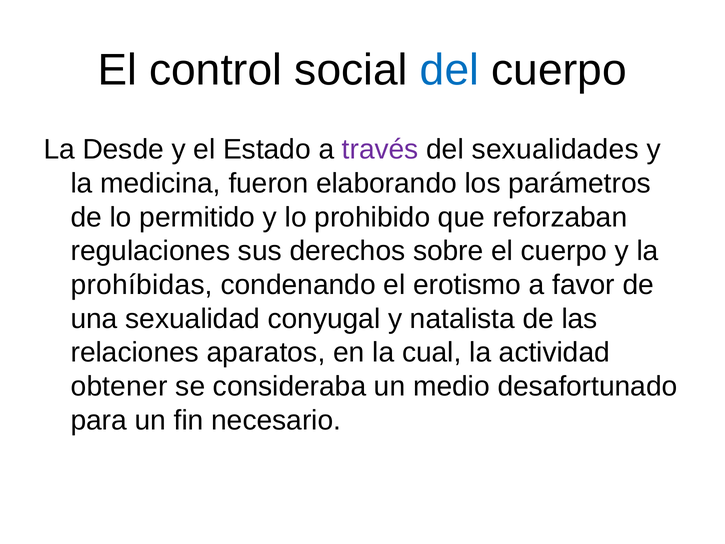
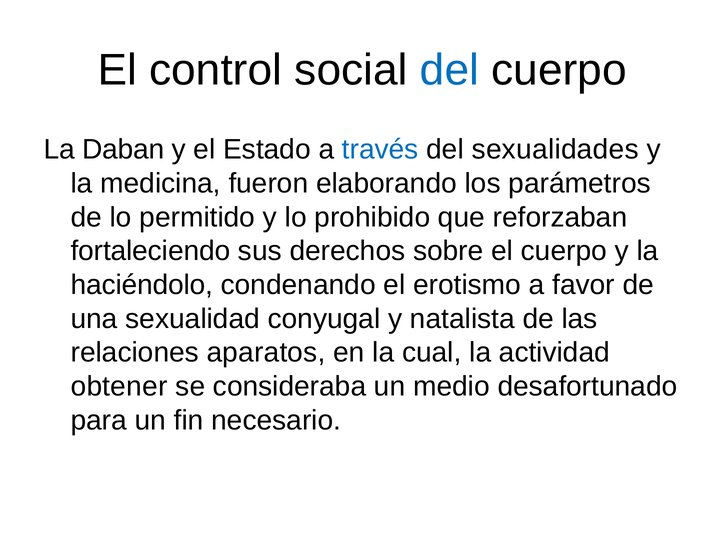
Desde: Desde -> Daban
través colour: purple -> blue
regulaciones: regulaciones -> fortaleciendo
prohíbidas: prohíbidas -> haciéndolo
